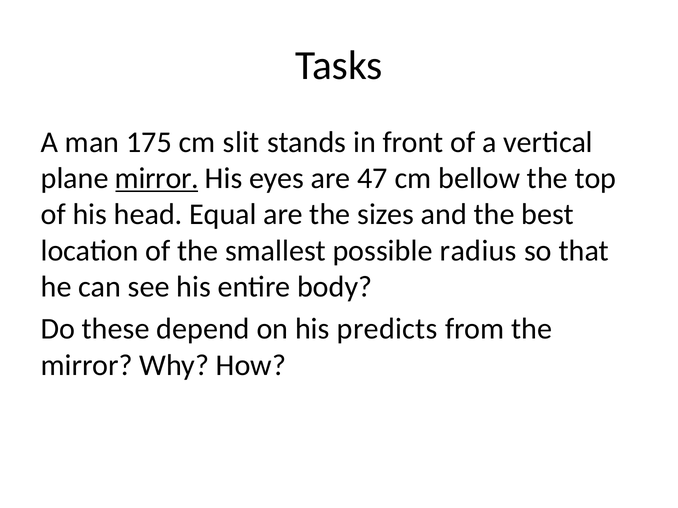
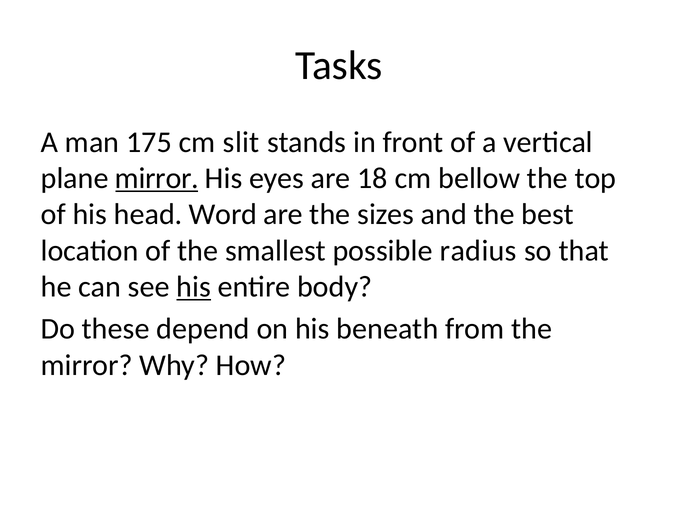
47: 47 -> 18
Equal: Equal -> Word
his at (194, 287) underline: none -> present
predicts: predicts -> beneath
